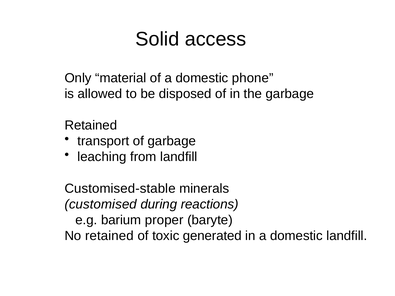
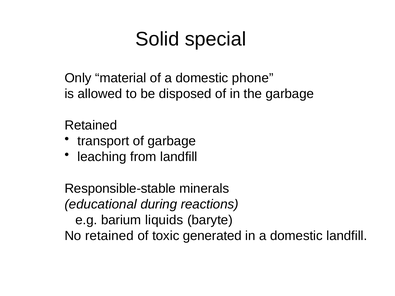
access: access -> special
Customised-stable: Customised-stable -> Responsible-stable
customised: customised -> educational
proper: proper -> liquids
